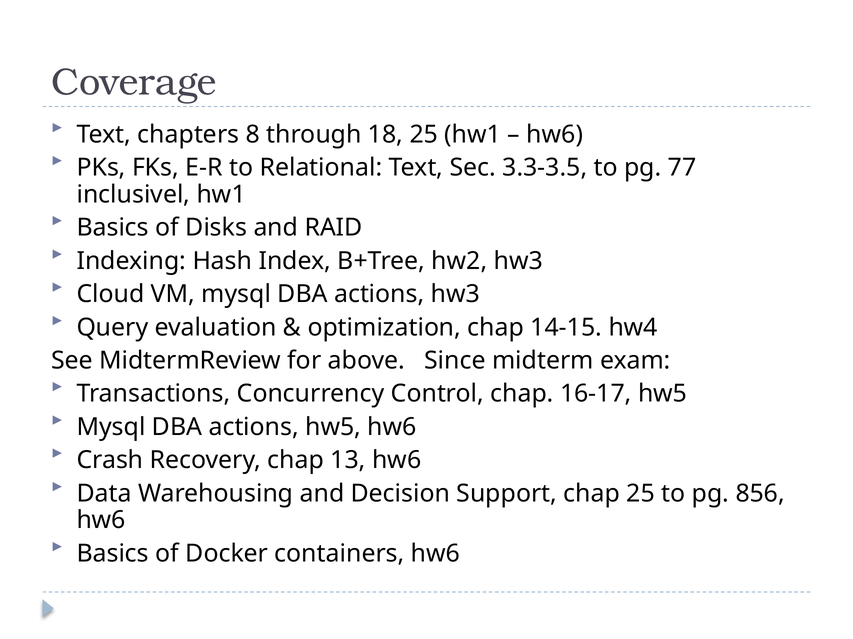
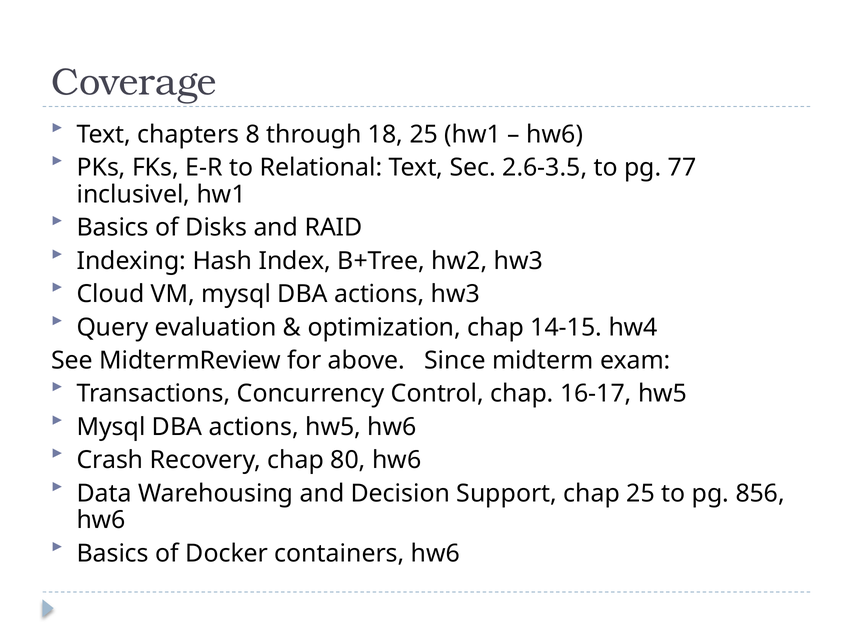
3.3-3.5: 3.3-3.5 -> 2.6-3.5
13: 13 -> 80
